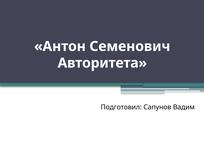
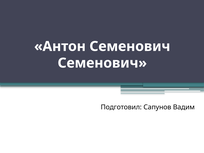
Авторитета at (102, 63): Авторитета -> Семенович
